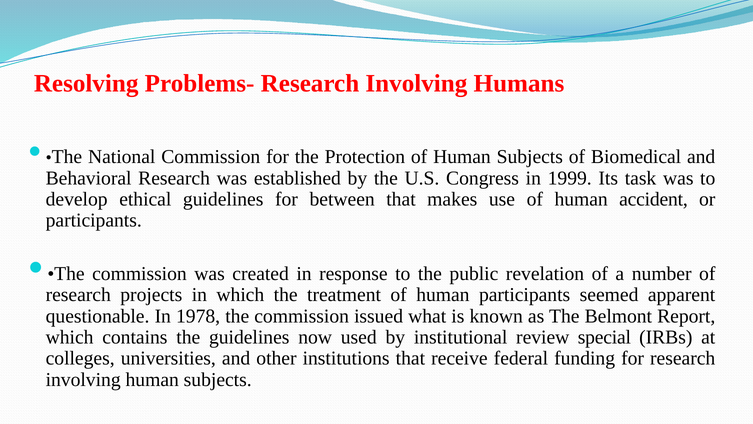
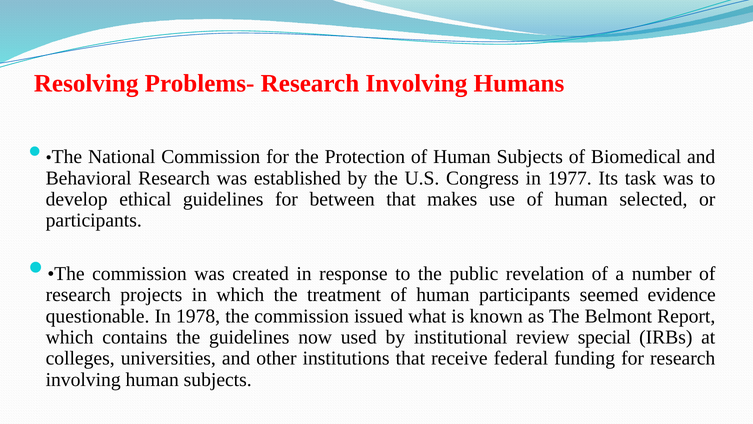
1999: 1999 -> 1977
accident: accident -> selected
apparent: apparent -> evidence
